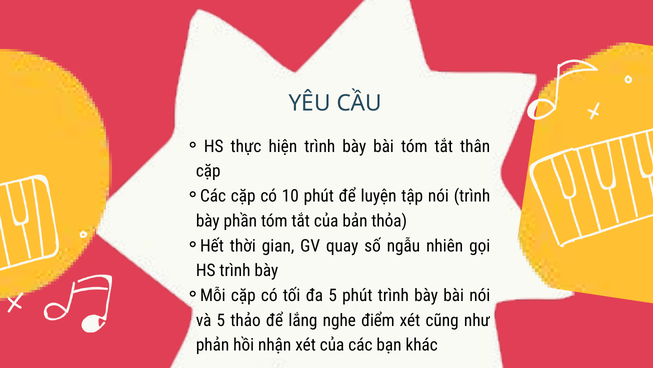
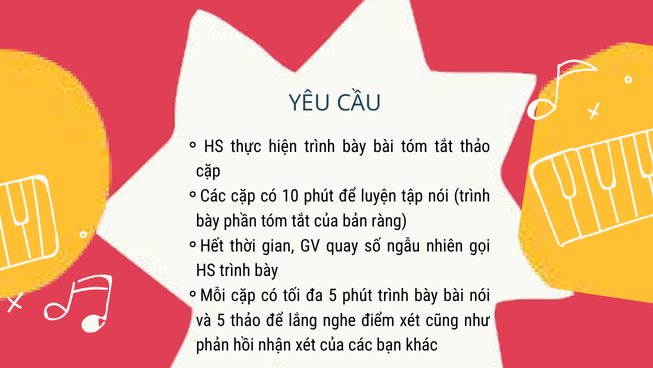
tắt thân: thân -> thảo
thỏa: thỏa -> ràng
